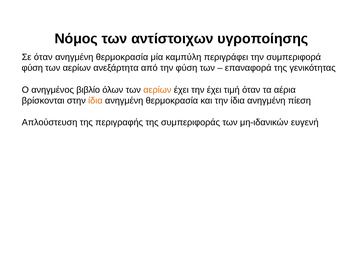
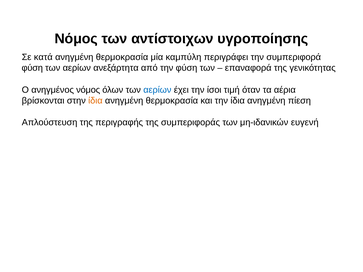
Σε όταν: όταν -> κατά
ανηγμένος βιβλίο: βιβλίο -> νόμος
αερίων at (157, 90) colour: orange -> blue
την έχει: έχει -> ίσοι
